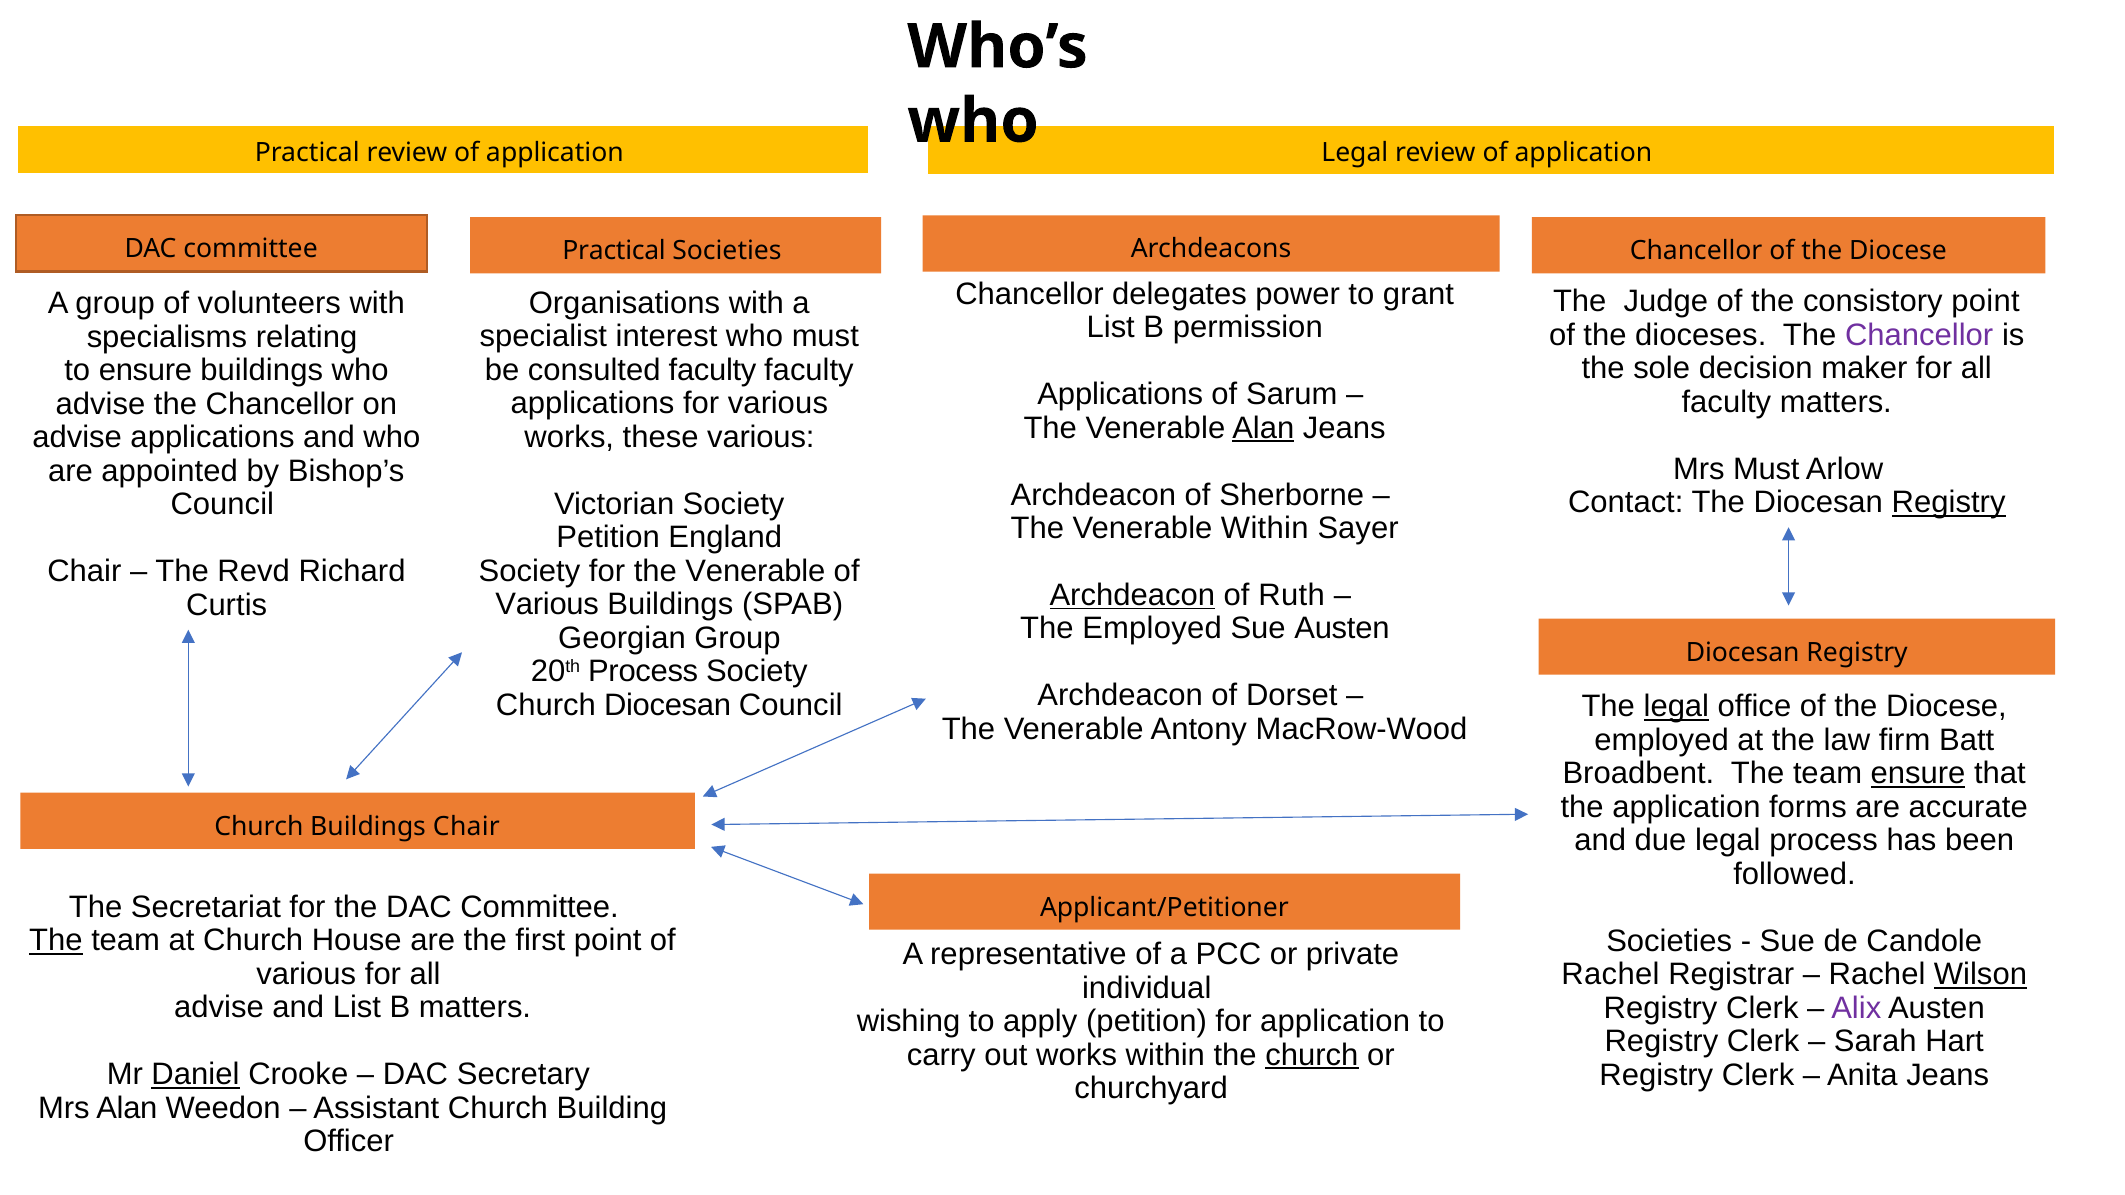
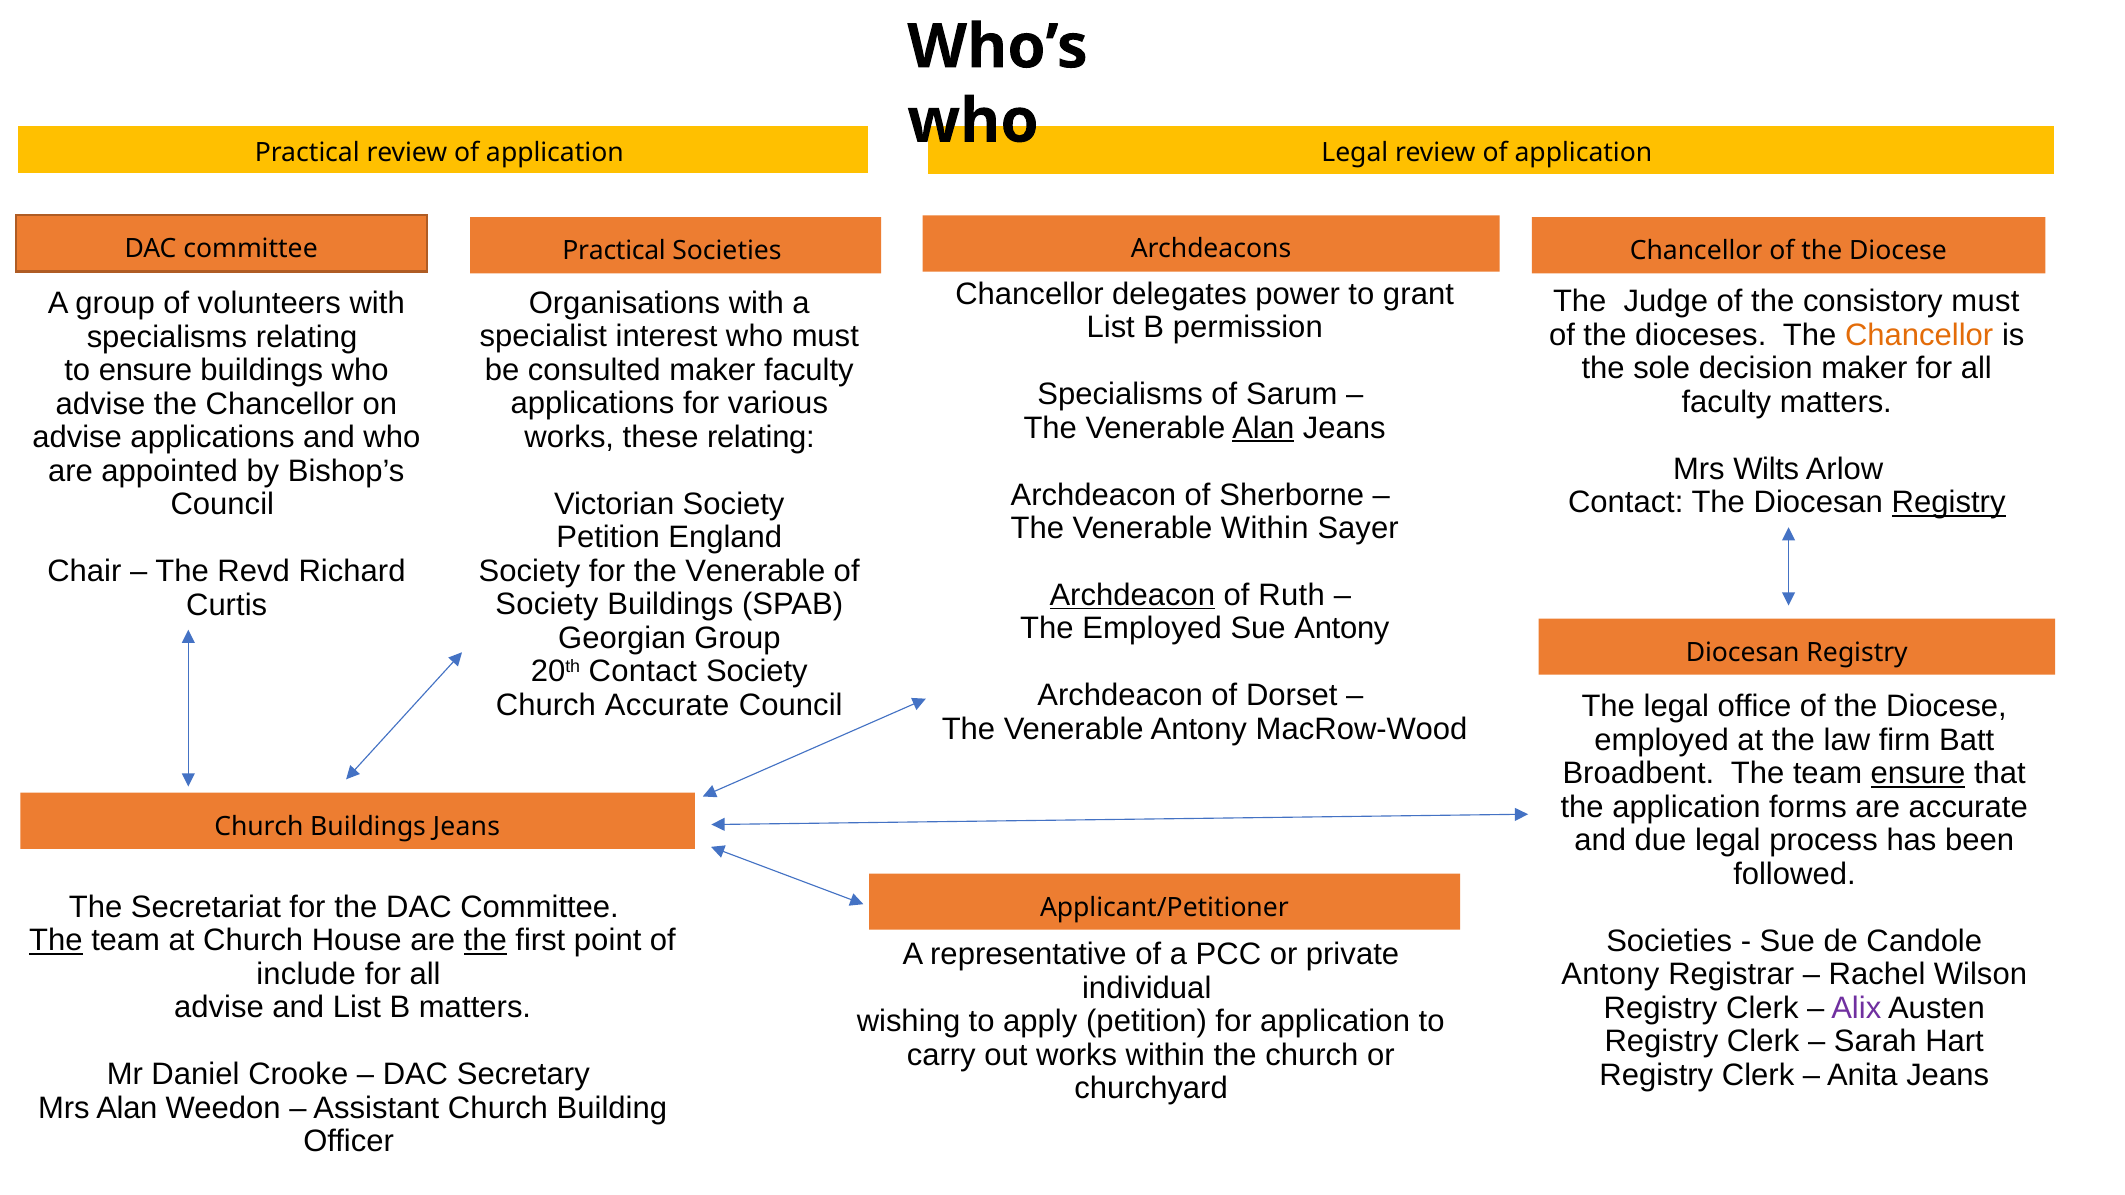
consistory point: point -> must
Chancellor at (1919, 335) colour: purple -> orange
consulted faculty: faculty -> maker
Applications at (1120, 394): Applications -> Specialisms
these various: various -> relating
Mrs Must: Must -> Wilts
Various at (547, 605): Various -> Society
Sue Austen: Austen -> Antony
20th Process: Process -> Contact
Church Diocesan: Diocesan -> Accurate
legal at (1676, 707) underline: present -> none
Buildings Chair: Chair -> Jeans
the at (485, 941) underline: none -> present
various at (306, 974): various -> include
Rachel at (1610, 975): Rachel -> Antony
Wilson underline: present -> none
church at (1312, 1055) underline: present -> none
Daniel underline: present -> none
